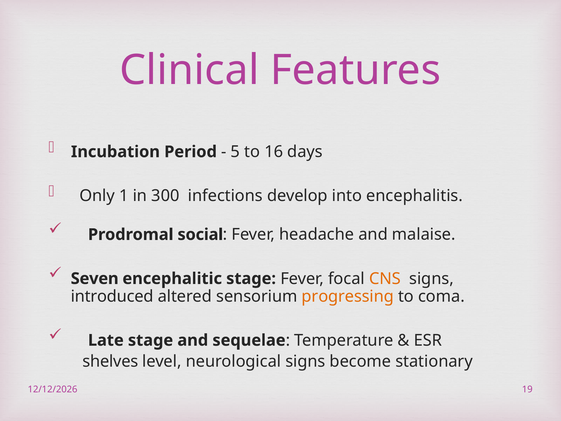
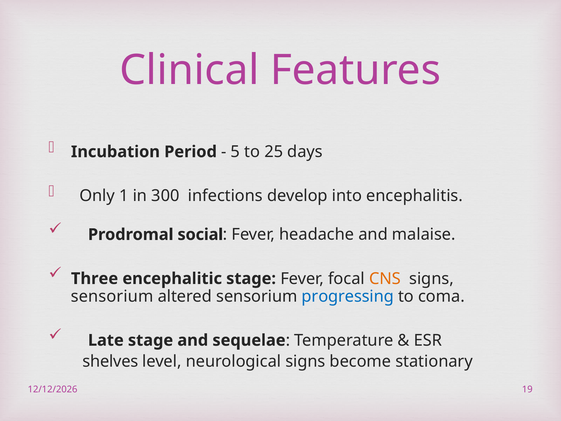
16: 16 -> 25
Seven: Seven -> Three
introduced at (112, 296): introduced -> sensorium
progressing colour: orange -> blue
